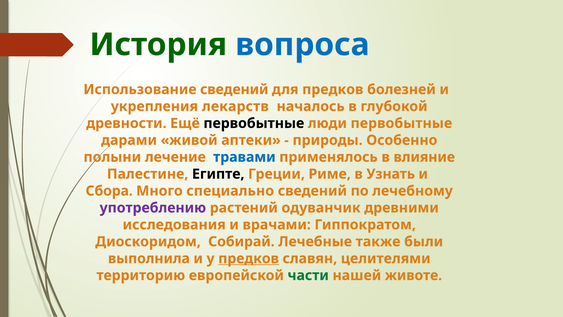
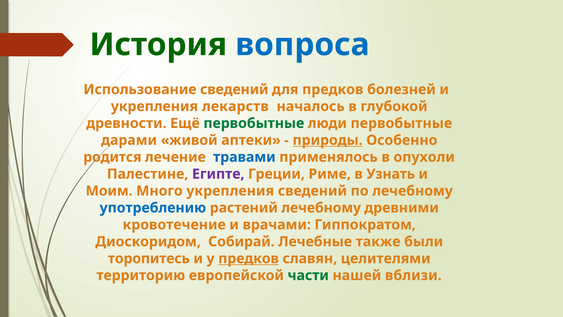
первобытные at (254, 123) colour: black -> green
природы underline: none -> present
полыни: полыни -> родится
влияние: влияние -> опухоли
Египте colour: black -> purple
Сбора: Сбора -> Моим
Много специально: специально -> укрепления
употреблению colour: purple -> blue
растений одуванчик: одуванчик -> лечебному
исследования: исследования -> кровотечение
выполнила: выполнила -> торопитесь
животе: животе -> вблизи
